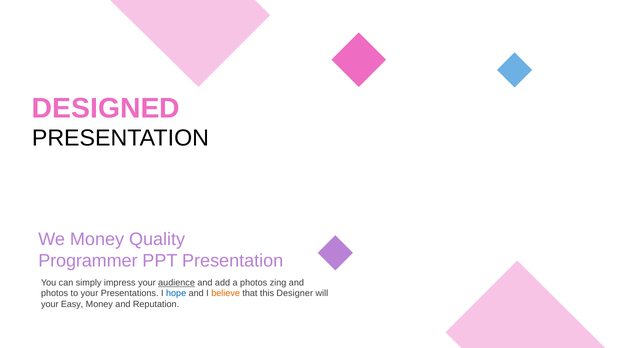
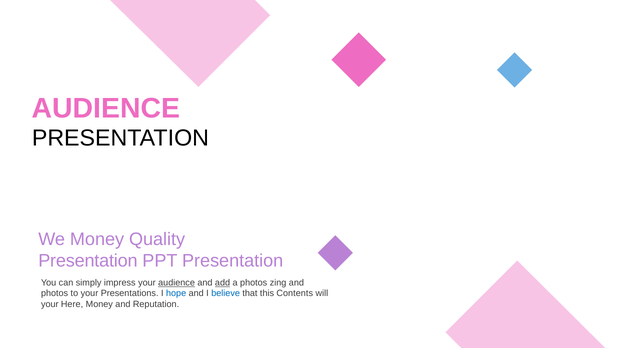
DESIGNED at (106, 108): DESIGNED -> AUDIENCE
Programmer at (88, 261): Programmer -> Presentation
add underline: none -> present
believe colour: orange -> blue
Designer: Designer -> Contents
Easy: Easy -> Here
